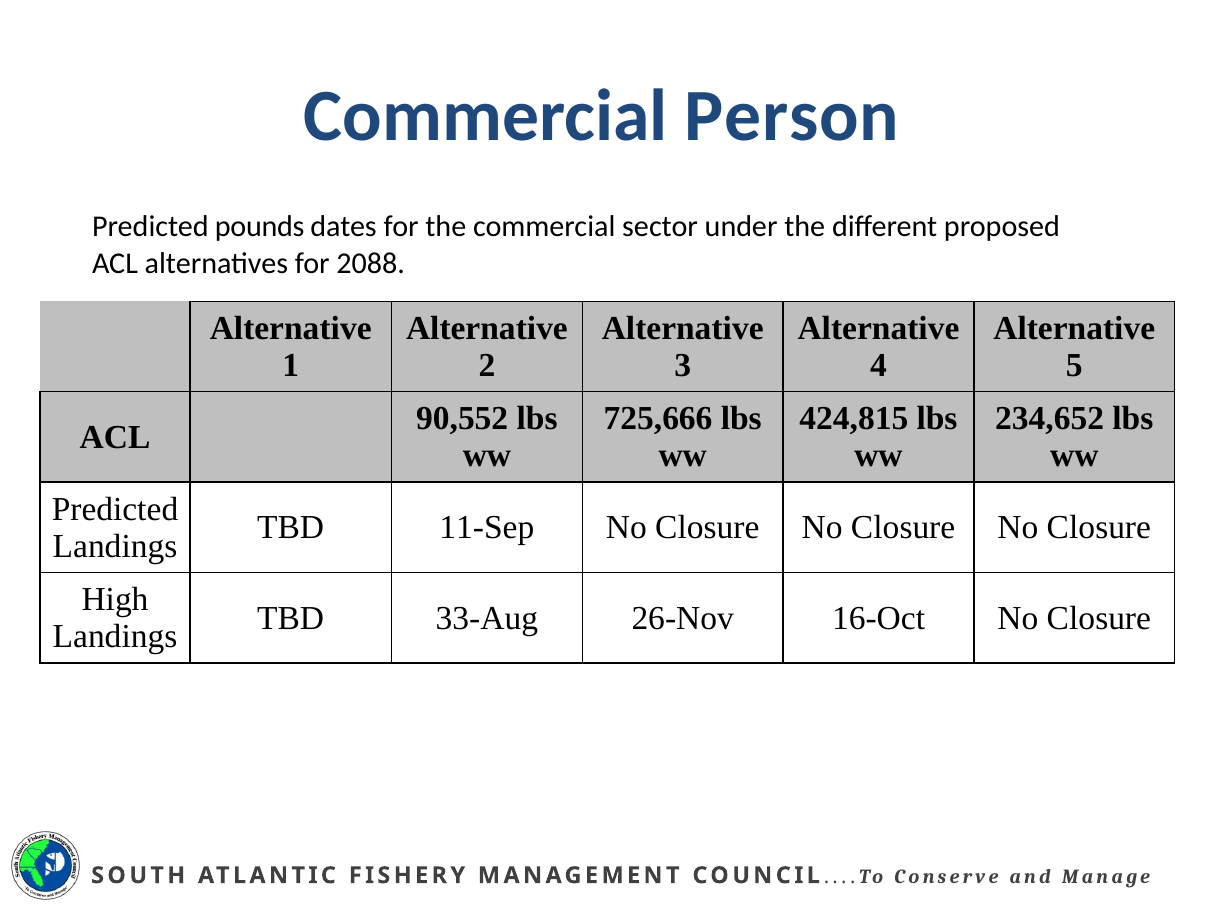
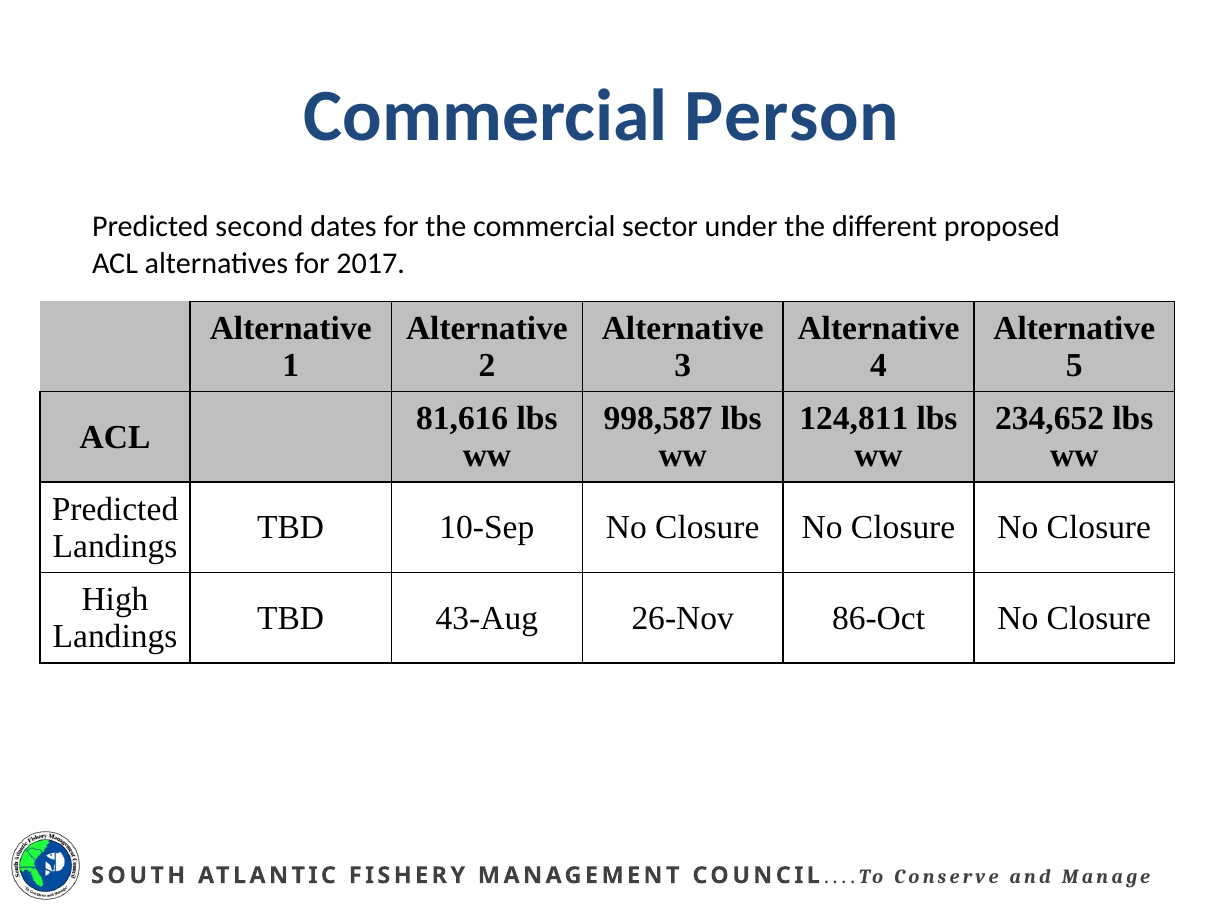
pounds: pounds -> second
2088: 2088 -> 2017
90,552: 90,552 -> 81,616
725,666: 725,666 -> 998,587
424,815: 424,815 -> 124,811
11-Sep: 11-Sep -> 10-Sep
33-Aug: 33-Aug -> 43-Aug
16-Oct: 16-Oct -> 86-Oct
